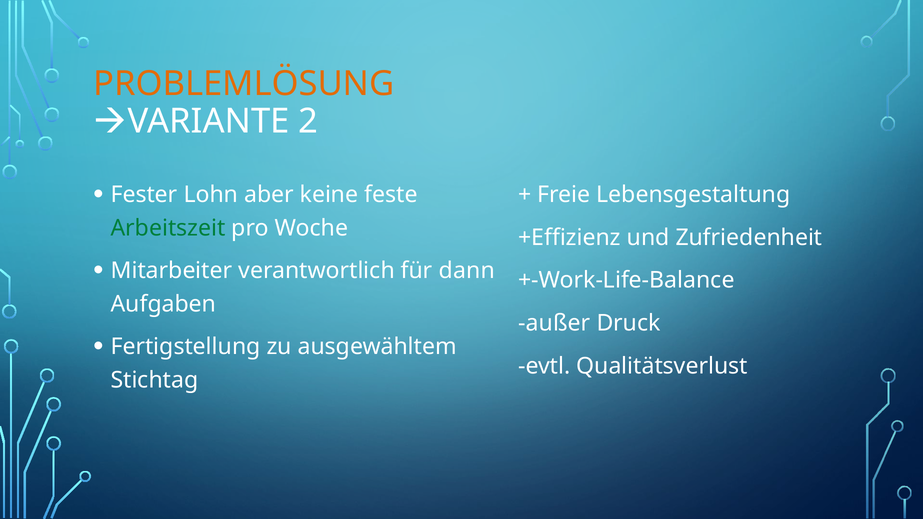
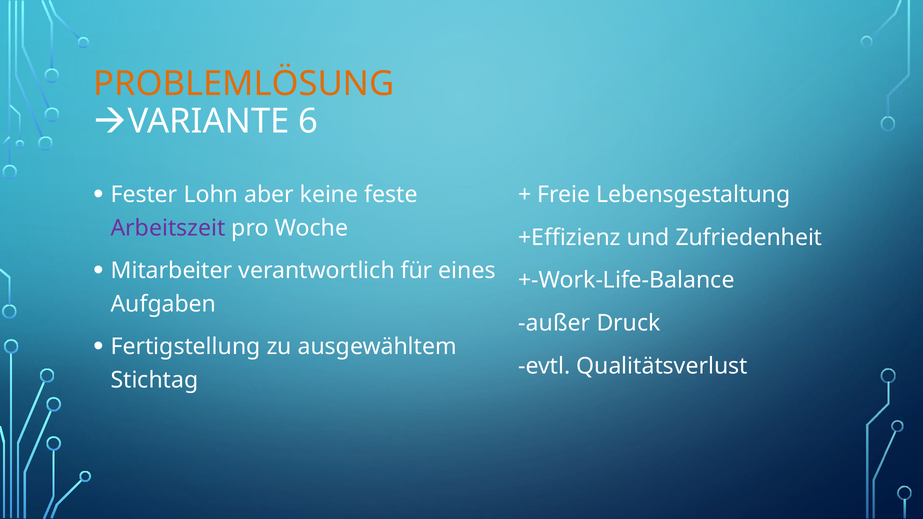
2: 2 -> 6
Arbeitszeit colour: green -> purple
dann: dann -> eines
